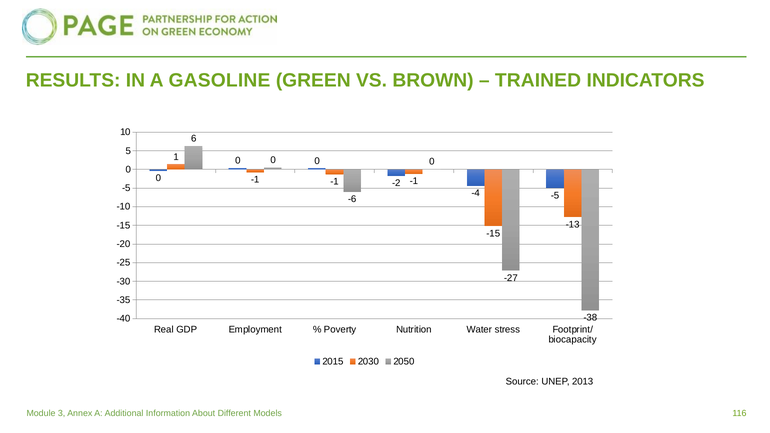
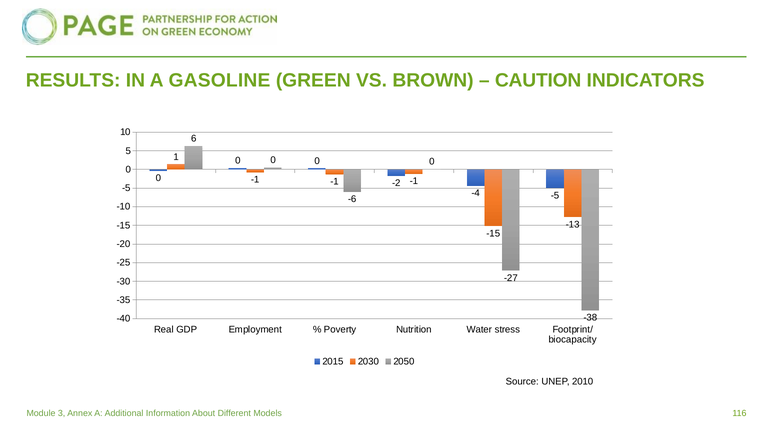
TRAINED: TRAINED -> CAUTION
2013: 2013 -> 2010
